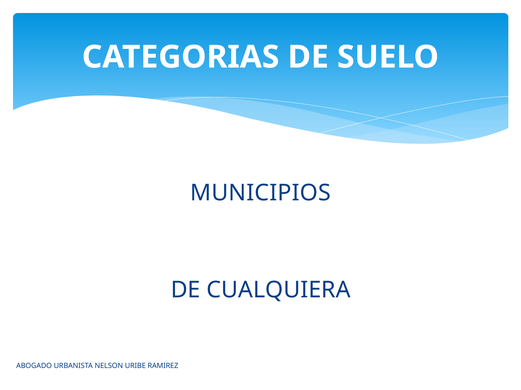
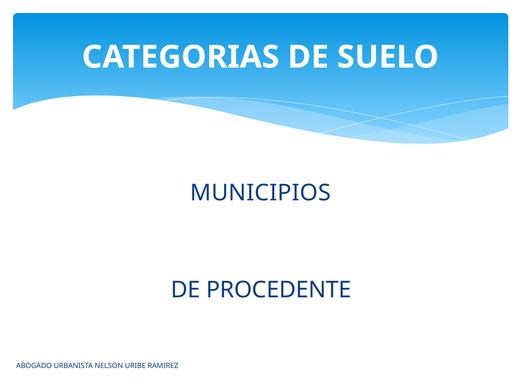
CUALQUIERA: CUALQUIERA -> PROCEDENTE
